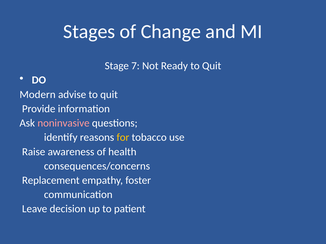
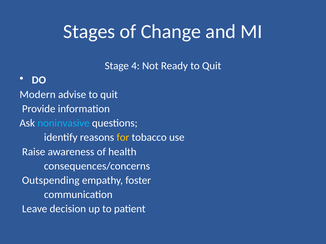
7: 7 -> 4
noninvasive colour: pink -> light blue
Replacement: Replacement -> Outspending
